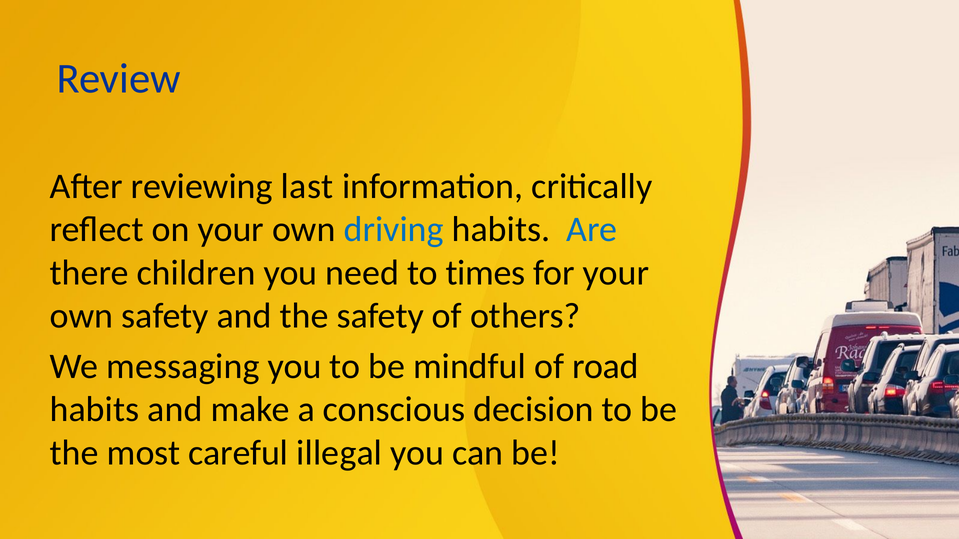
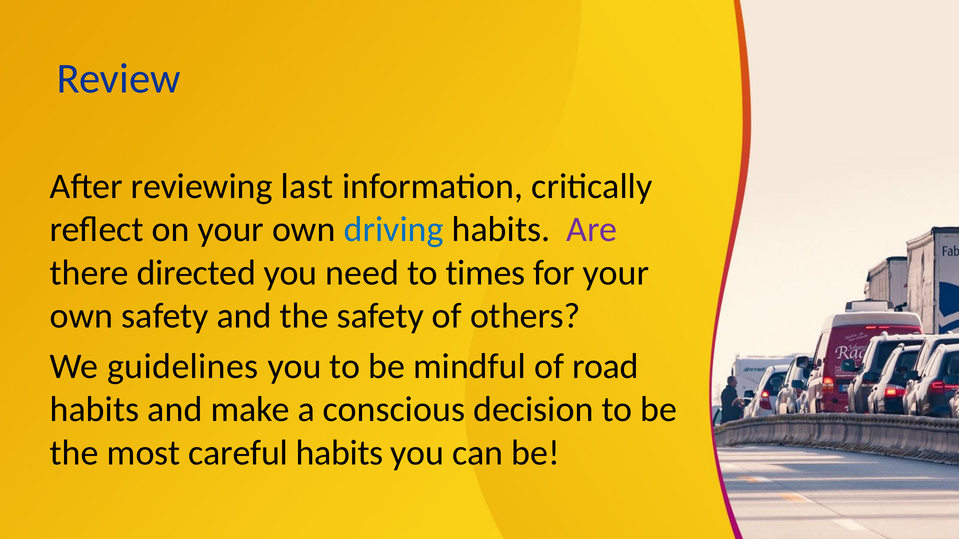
Are colour: blue -> purple
children: children -> directed
messaging: messaging -> guidelines
careful illegal: illegal -> habits
